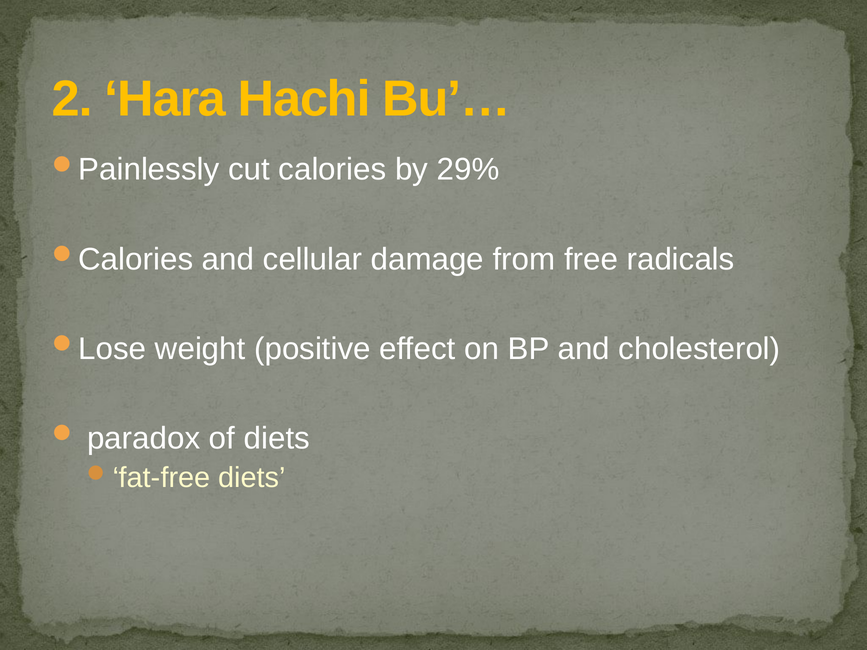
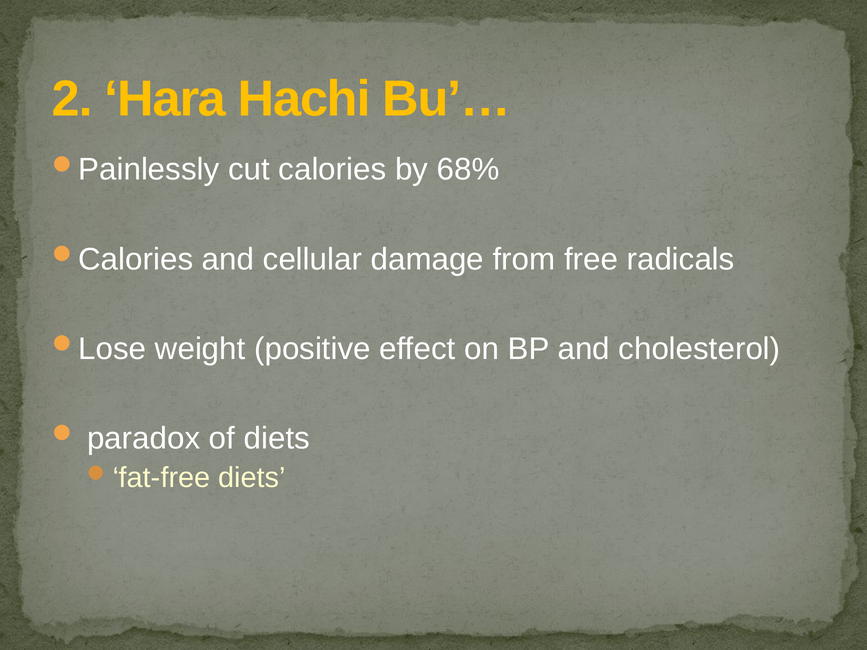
29%: 29% -> 68%
